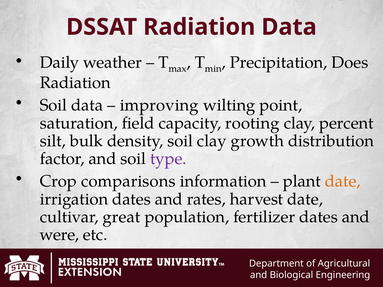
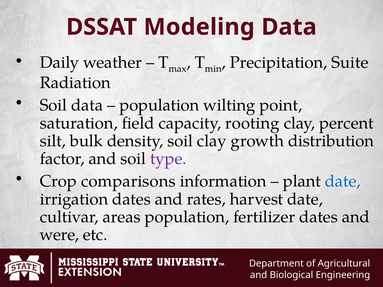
DSSAT Radiation: Radiation -> Modeling
Does: Does -> Suite
improving at (159, 105): improving -> population
date at (343, 181) colour: orange -> blue
great: great -> areas
